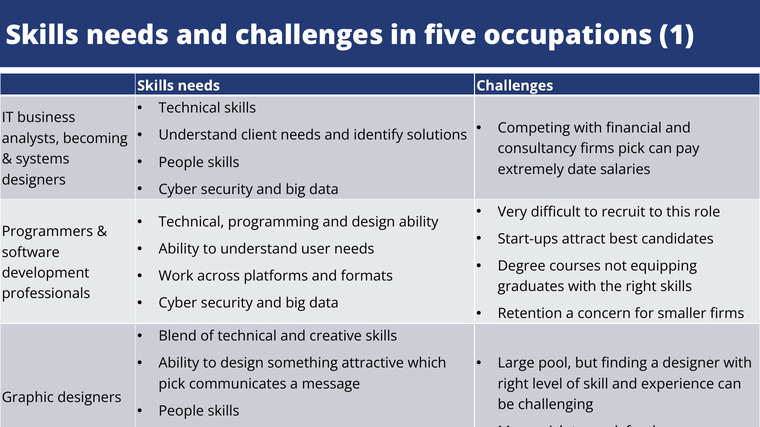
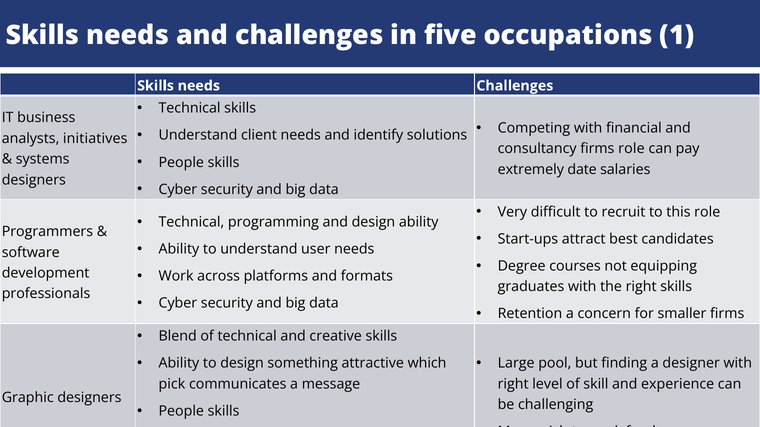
becoming: becoming -> initiatives
firms pick: pick -> role
